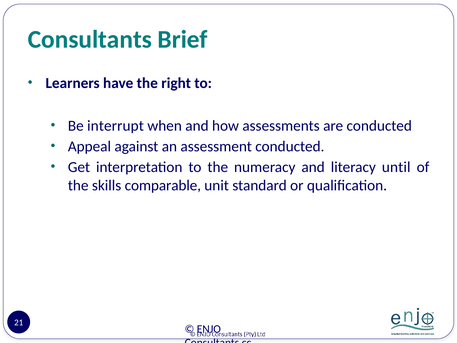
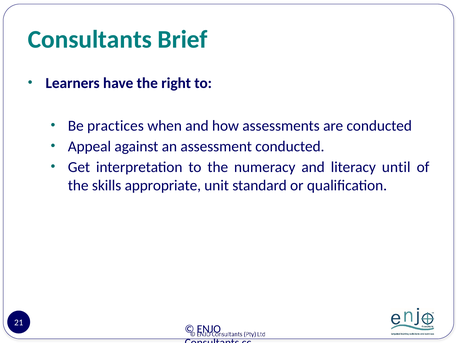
interrupt: interrupt -> practices
comparable: comparable -> appropriate
